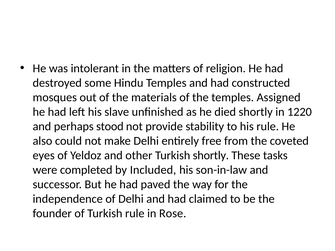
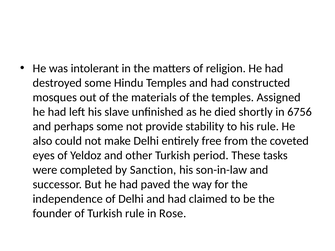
1220: 1220 -> 6756
perhaps stood: stood -> some
Turkish shortly: shortly -> period
Included: Included -> Sanction
